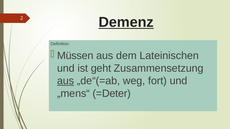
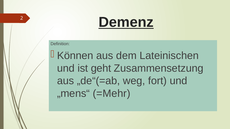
Müssen: Müssen -> Können
aus at (66, 81) underline: present -> none
=Deter: =Deter -> =Mehr
